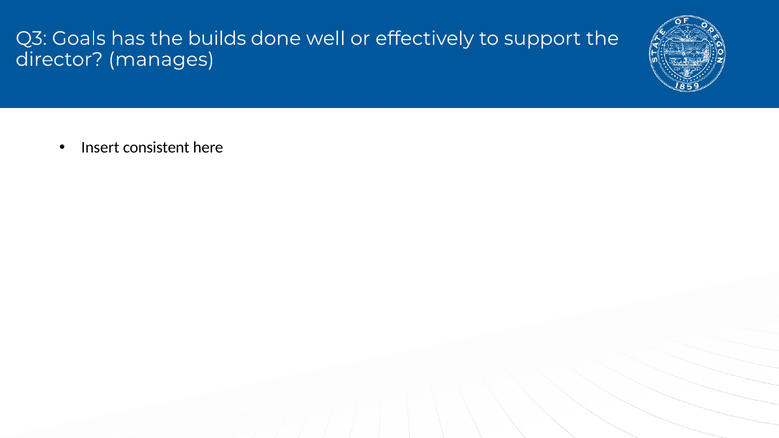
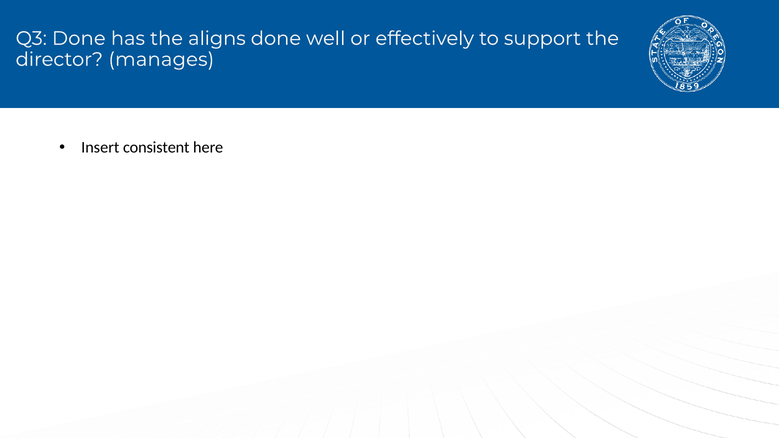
Q3 Goals: Goals -> Done
builds: builds -> aligns
